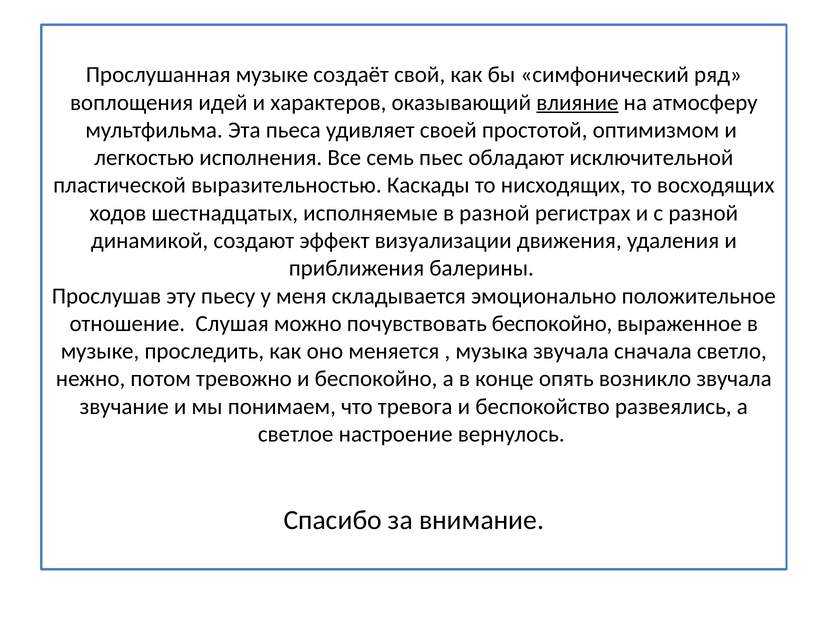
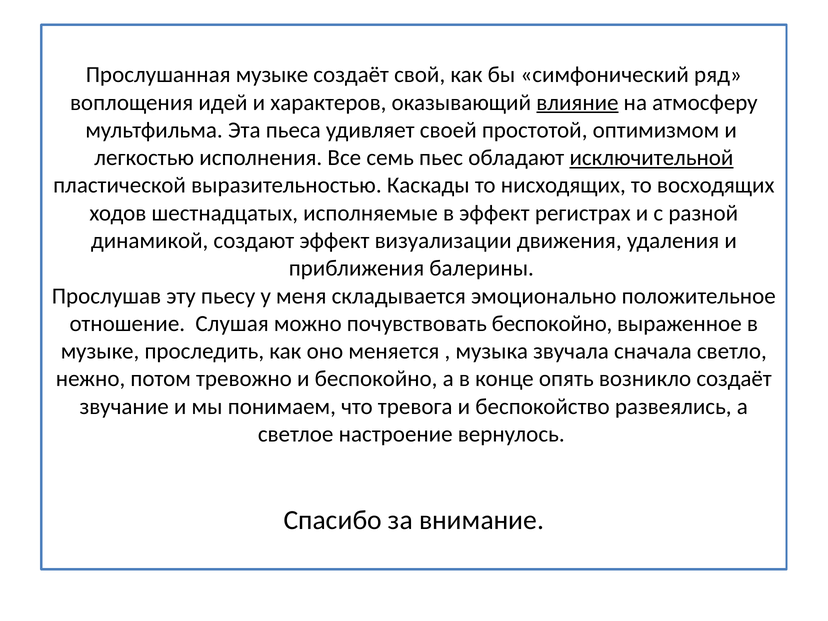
исключительной underline: none -> present
в разной: разной -> эффект
возникло звучала: звучала -> создаёт
